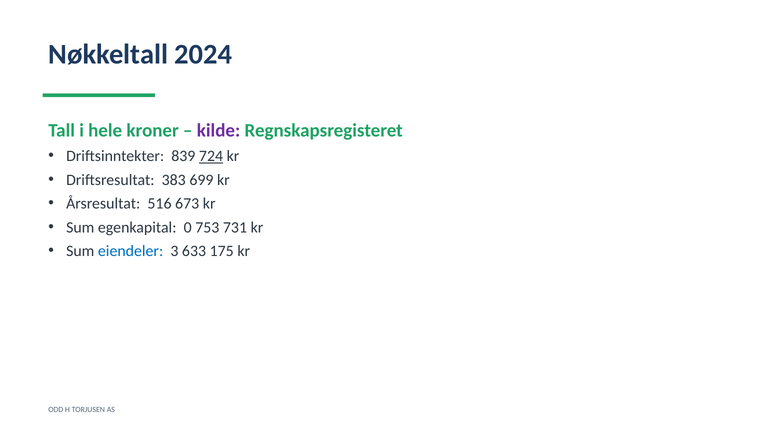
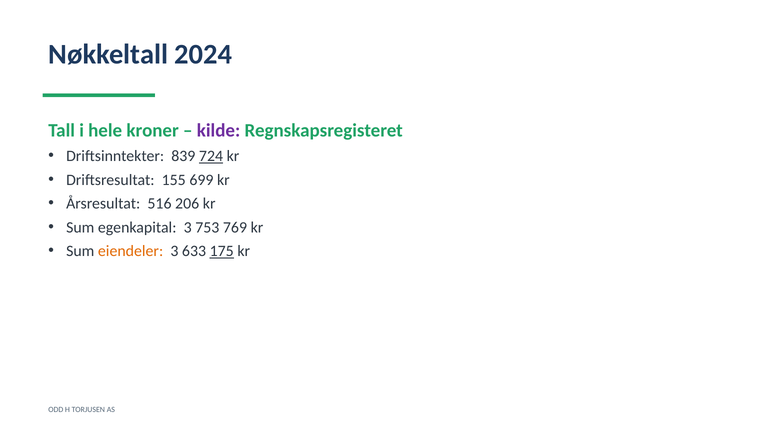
383: 383 -> 155
673: 673 -> 206
egenkapital 0: 0 -> 3
731: 731 -> 769
eiendeler colour: blue -> orange
175 underline: none -> present
